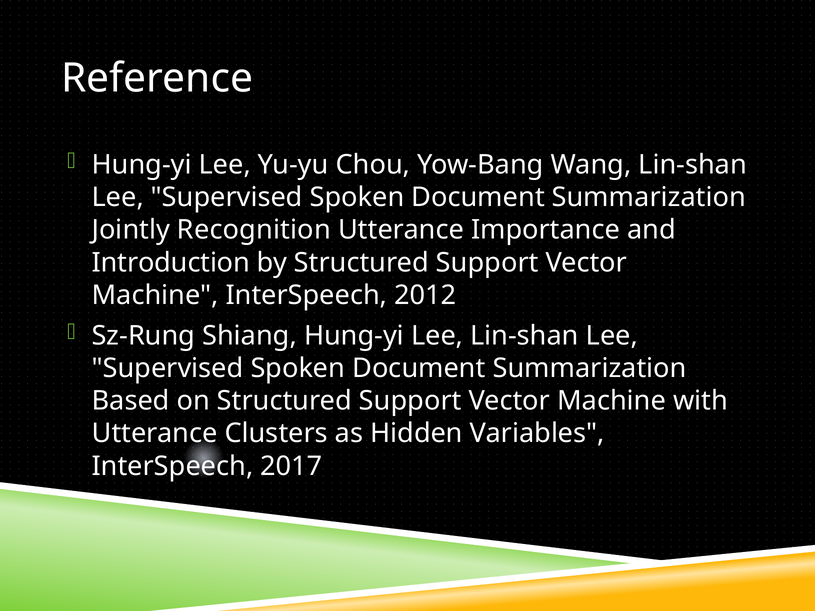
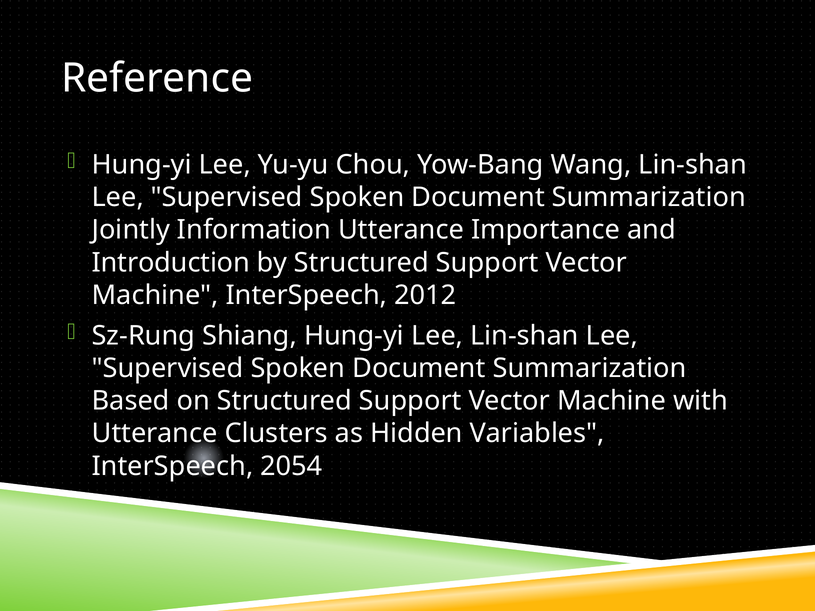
Recognition: Recognition -> Information
2017: 2017 -> 2054
